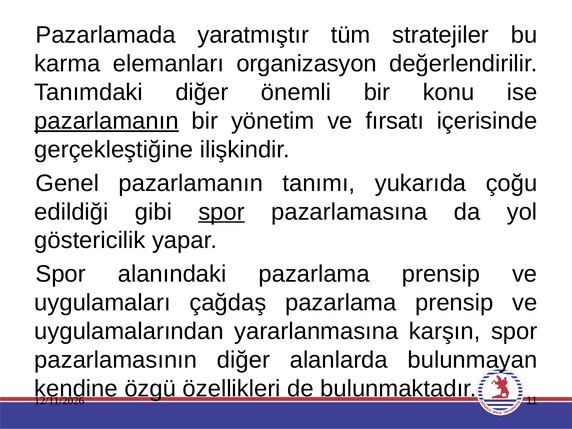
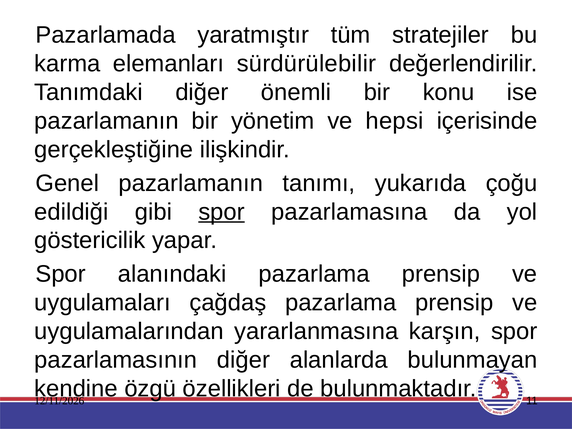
organizasyon: organizasyon -> sürdürülebilir
pazarlamanın at (106, 121) underline: present -> none
fırsatı: fırsatı -> hepsi
